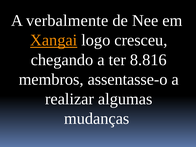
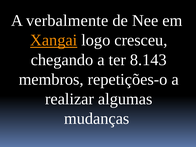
8.816: 8.816 -> 8.143
assentasse-o: assentasse-o -> repetições-o
